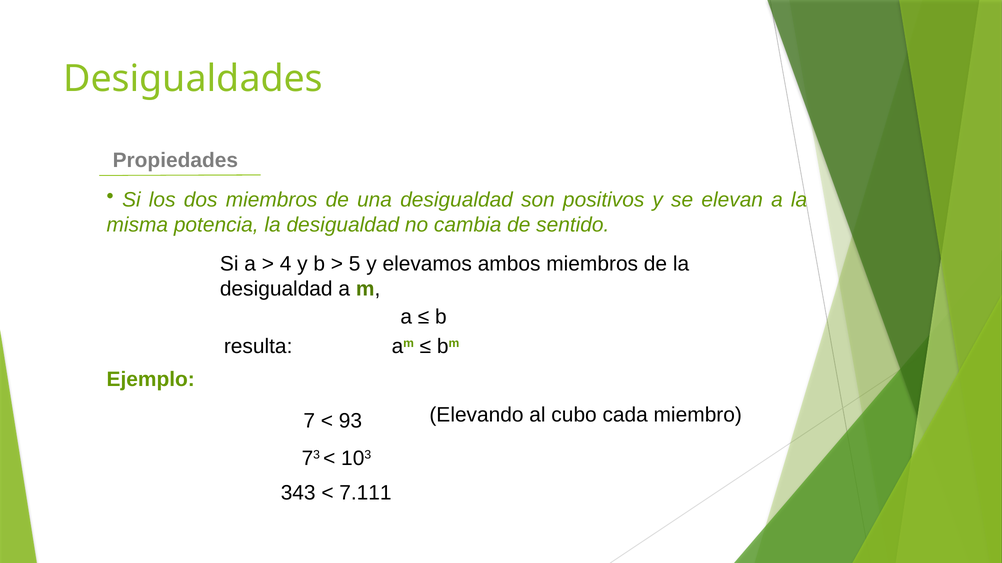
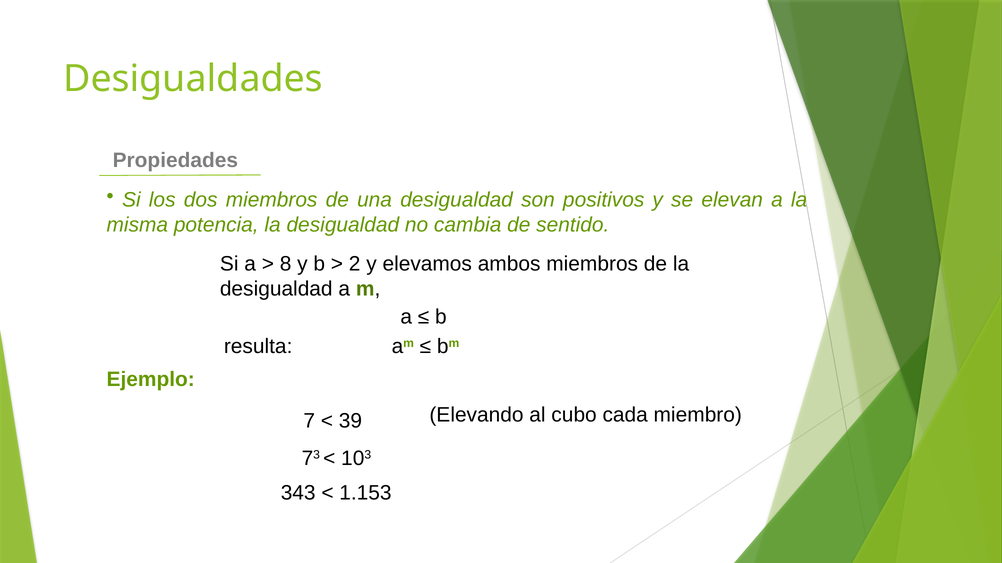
4: 4 -> 8
5: 5 -> 2
93: 93 -> 39
7.111: 7.111 -> 1.153
